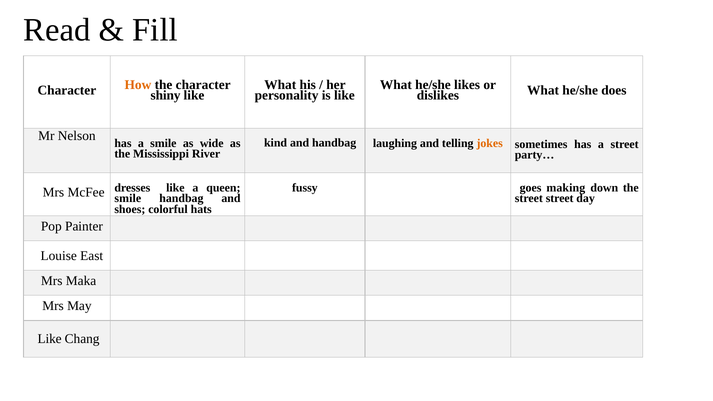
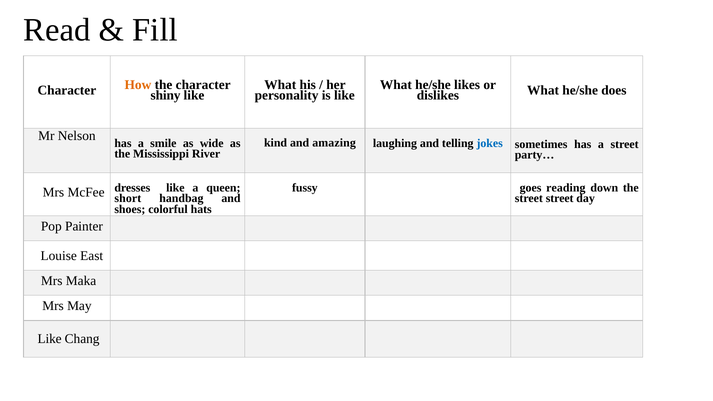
and handbag: handbag -> amazing
jokes colour: orange -> blue
making: making -> reading
smile at (128, 198): smile -> short
